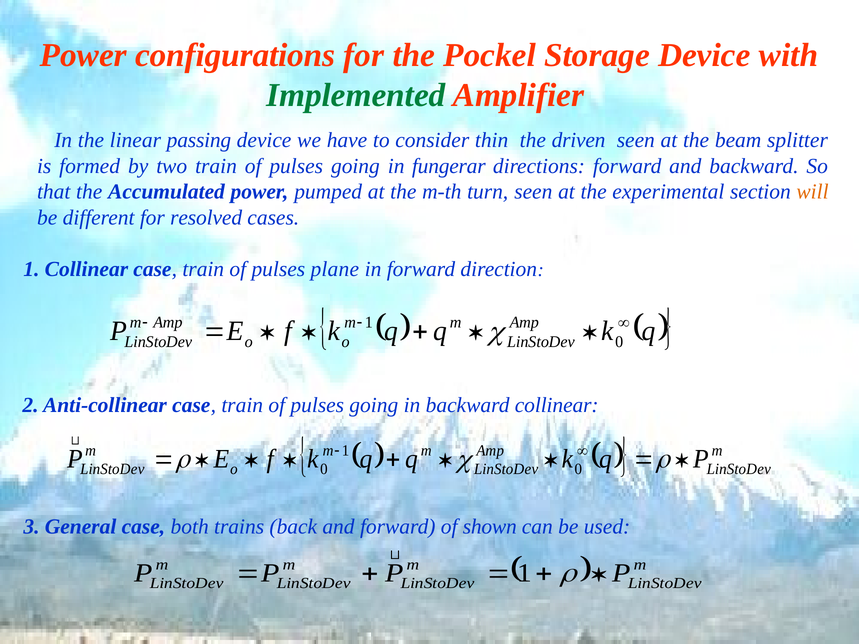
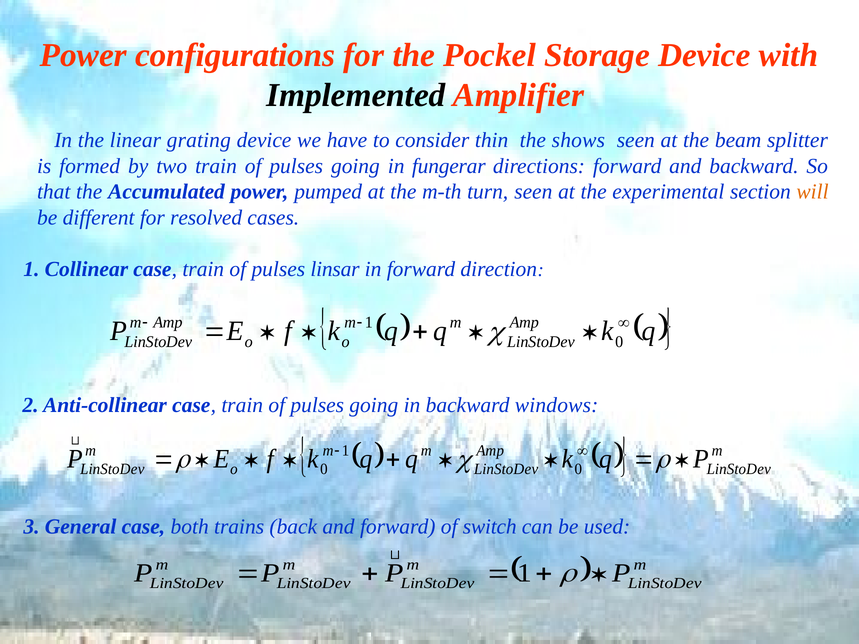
Implemented colour: green -> black
passing: passing -> grating
driven: driven -> shows
plane: plane -> linsar
backward collinear: collinear -> windows
shown: shown -> switch
